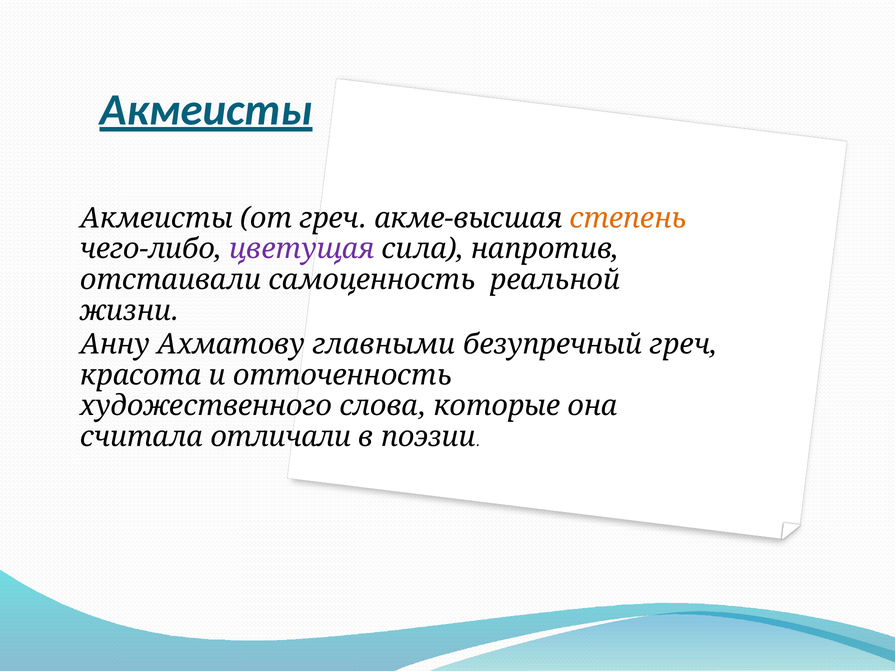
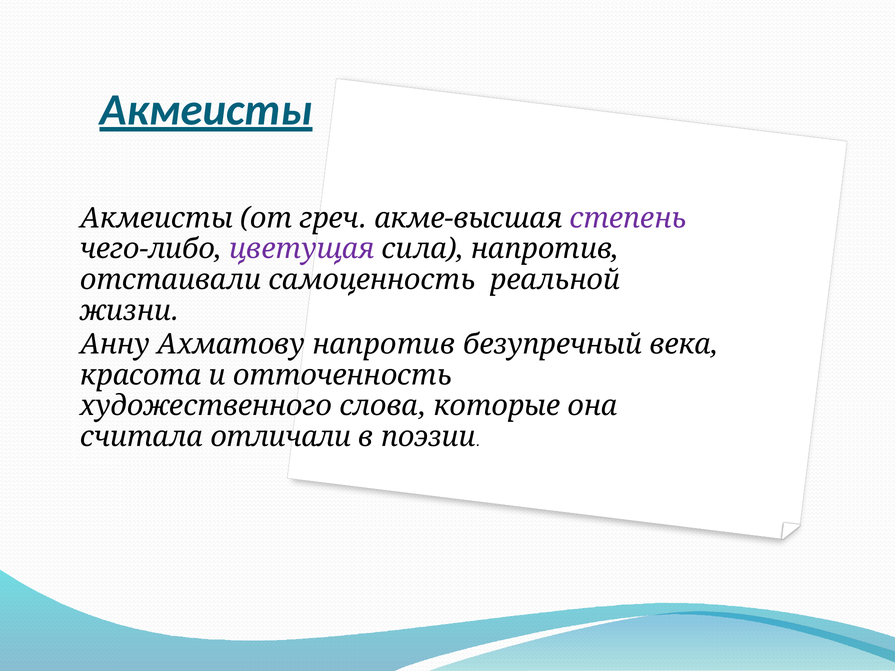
степень colour: orange -> purple
Ахматову главными: главными -> напротив
безупречный греч: греч -> века
